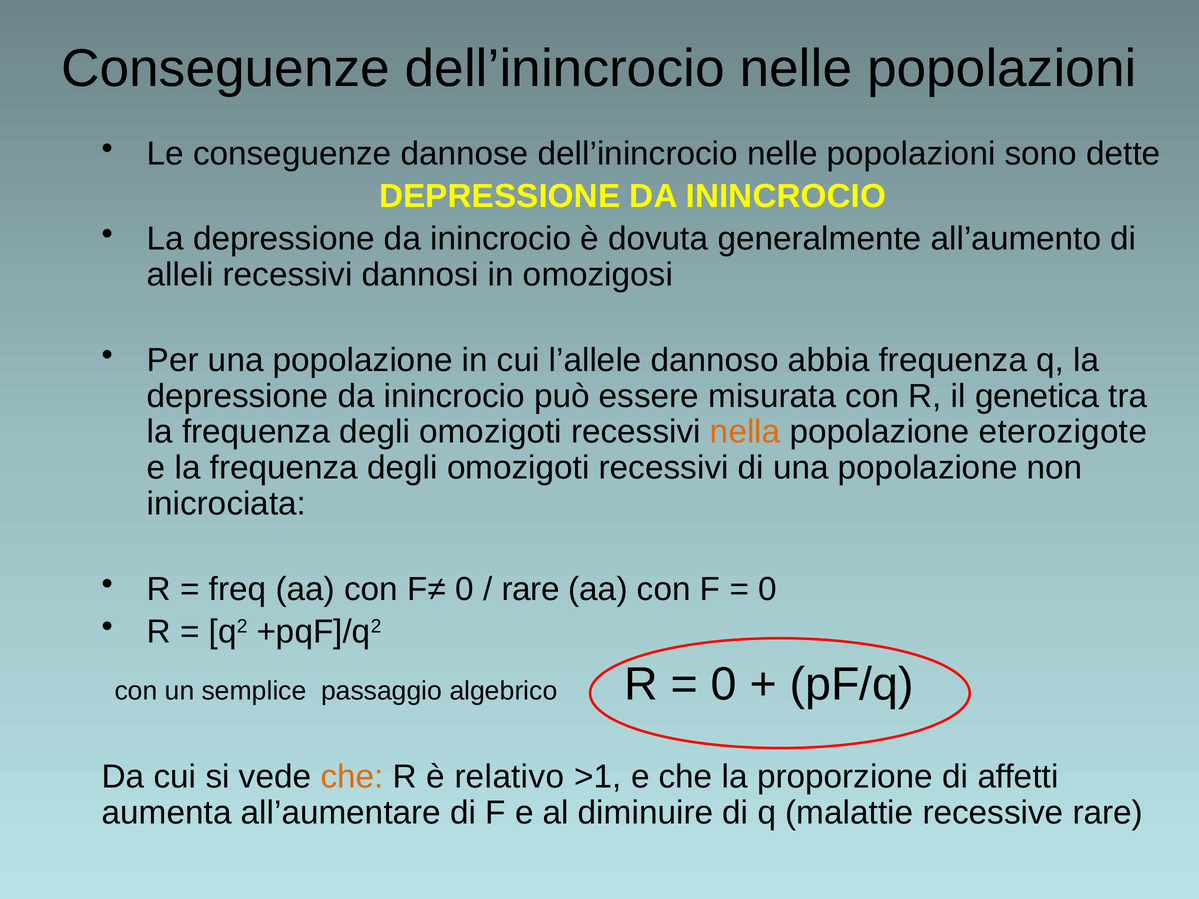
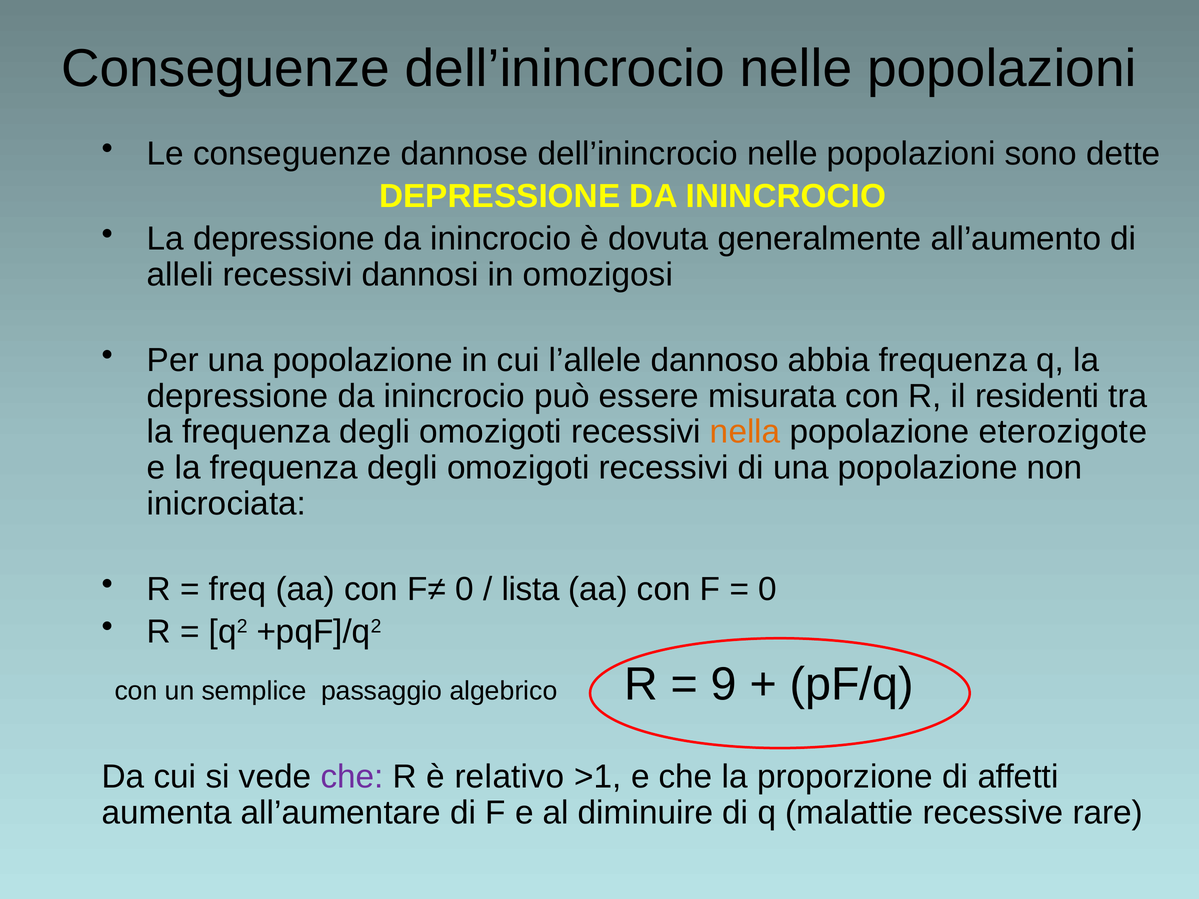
genetica: genetica -> residenti
rare at (531, 589): rare -> lista
0 at (724, 684): 0 -> 9
che at (352, 777) colour: orange -> purple
